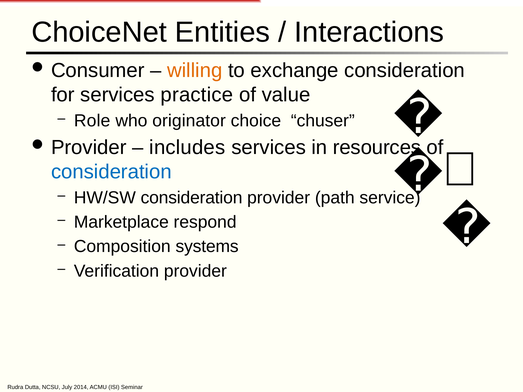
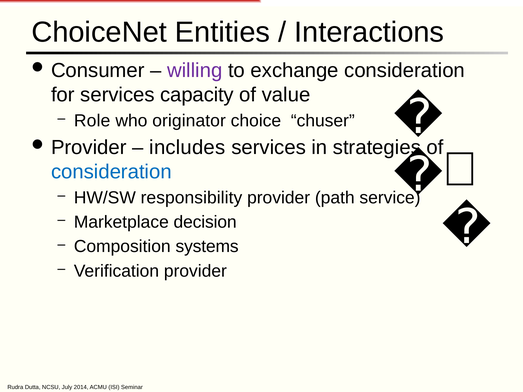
willing colour: orange -> purple
practice: practice -> capacity
resources: resources -> strategies
HW/SW consideration: consideration -> responsibility
respond: respond -> decision
